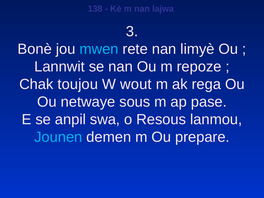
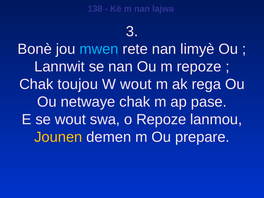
netwaye sous: sous -> chak
se anpil: anpil -> wout
o Resous: Resous -> Repoze
Jounen colour: light blue -> yellow
